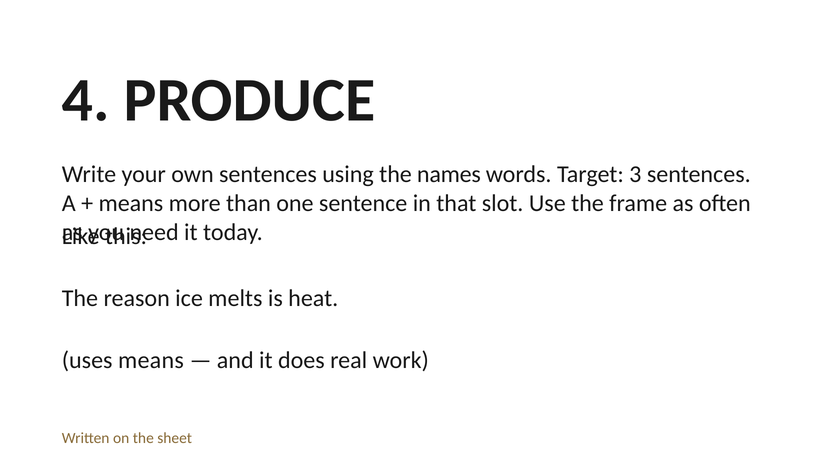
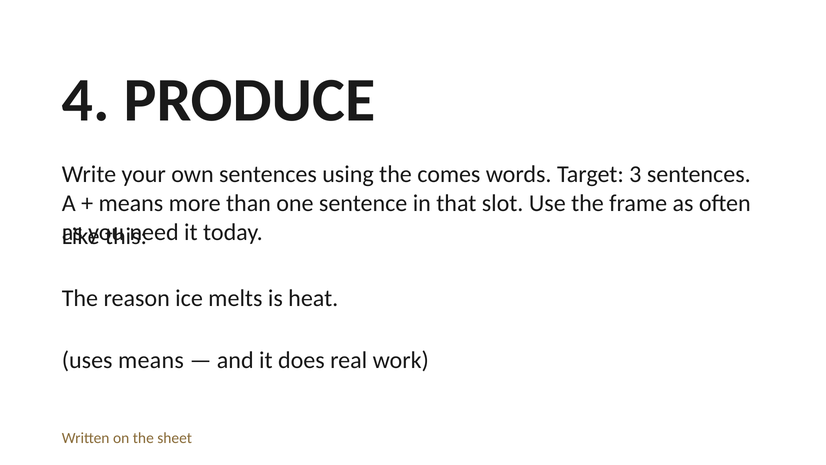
names: names -> comes
